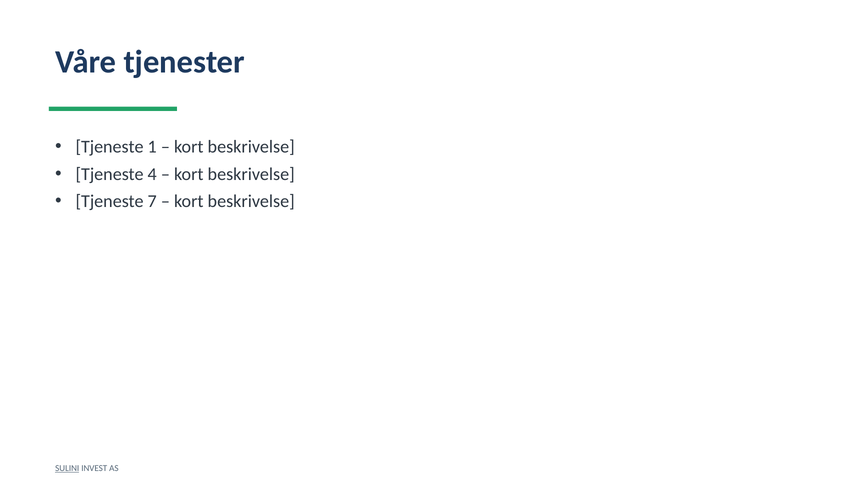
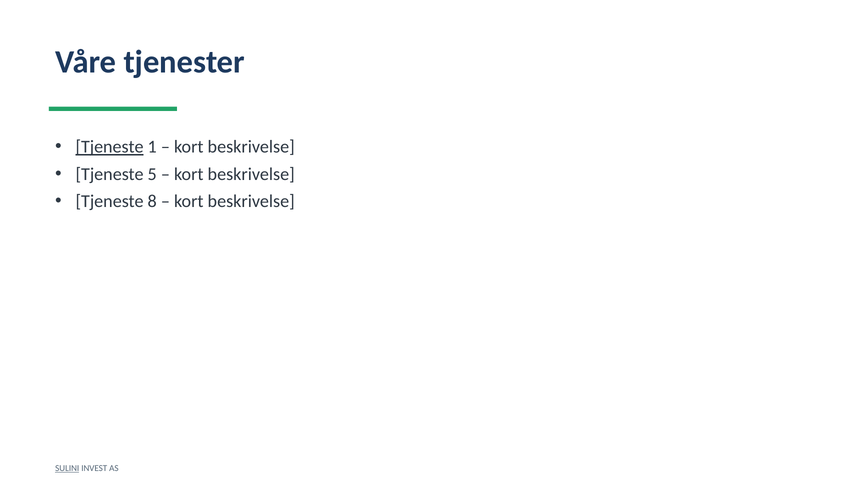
Tjeneste at (110, 147) underline: none -> present
4: 4 -> 5
7: 7 -> 8
